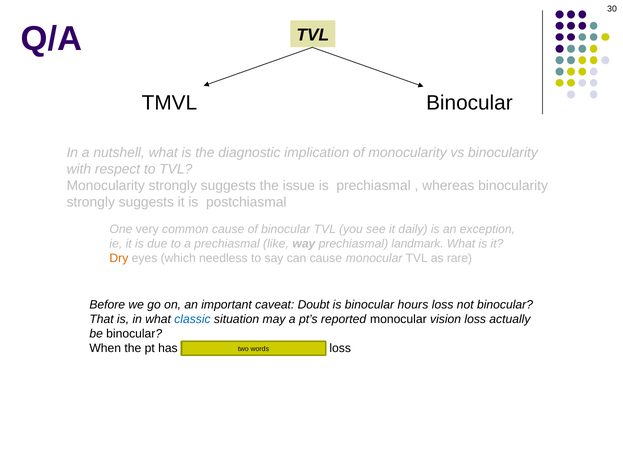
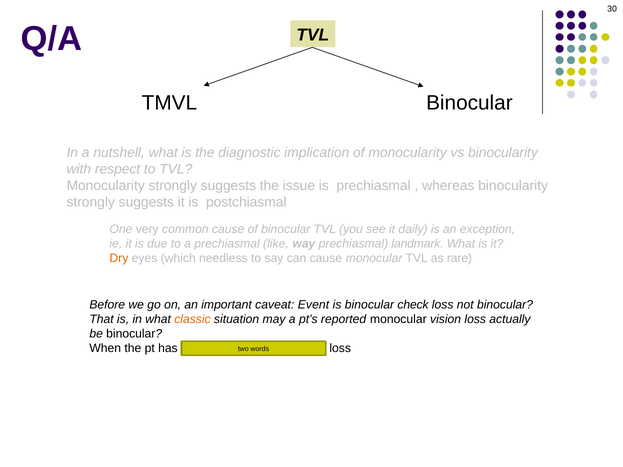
Doubt: Doubt -> Event
hours: hours -> check
classic colour: blue -> orange
